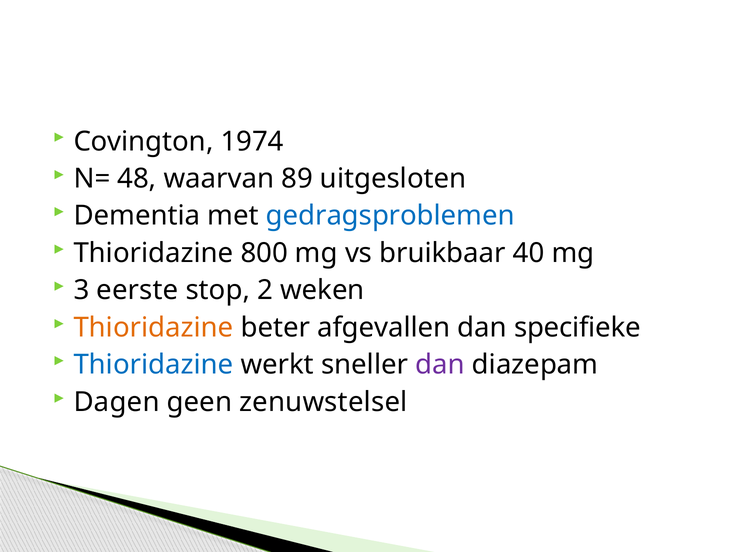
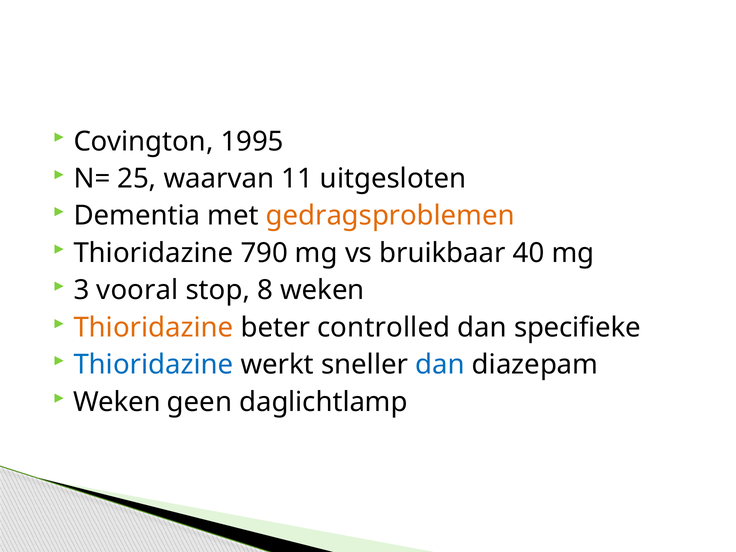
1974: 1974 -> 1995
48: 48 -> 25
89: 89 -> 11
gedragsproblemen colour: blue -> orange
800: 800 -> 790
eerste: eerste -> vooral
2: 2 -> 8
afgevallen: afgevallen -> controlled
dan at (440, 365) colour: purple -> blue
Dagen at (117, 402): Dagen -> Weken
zenuwstelsel: zenuwstelsel -> daglichtlamp
